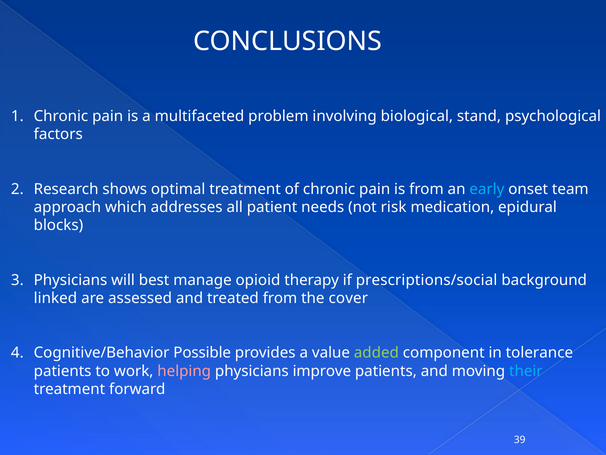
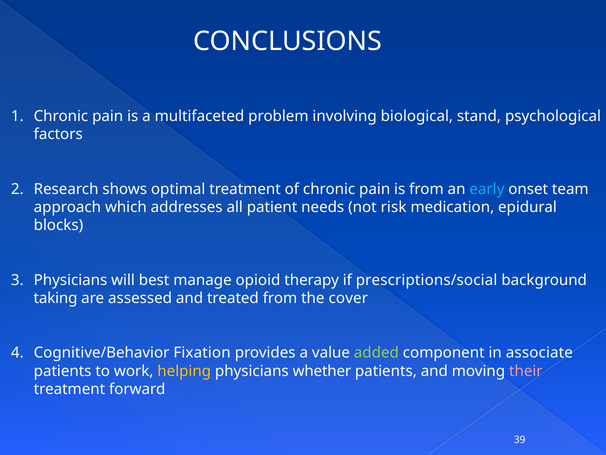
linked: linked -> taking
Possible: Possible -> Fixation
tolerance: tolerance -> associate
helping colour: pink -> yellow
improve: improve -> whether
their colour: light blue -> pink
